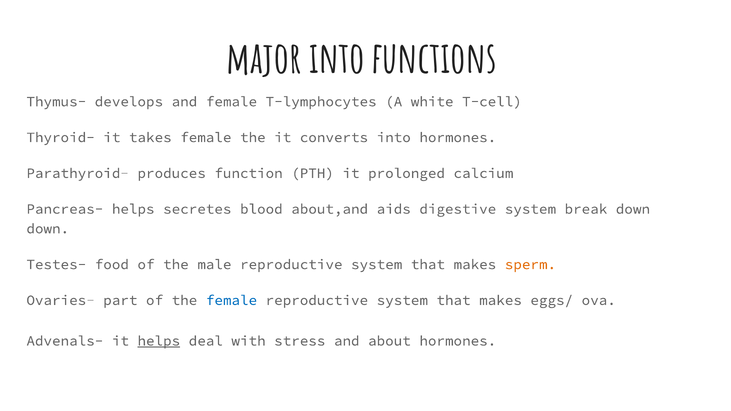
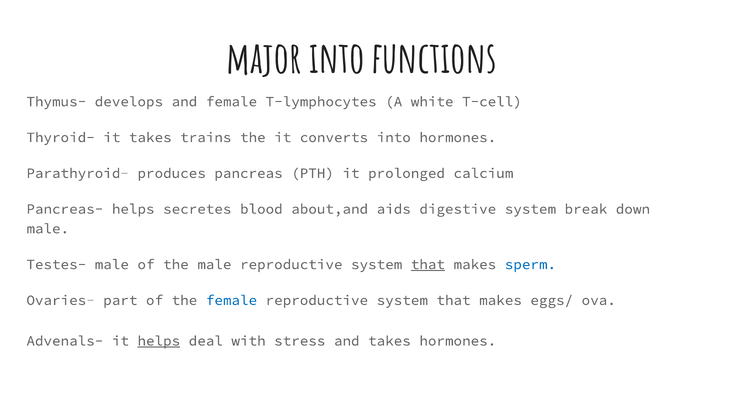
takes female: female -> trains
function: function -> pancreas
down at (48, 229): down -> male
Testes- food: food -> male
that at (428, 265) underline: none -> present
sperm colour: orange -> blue
and about: about -> takes
